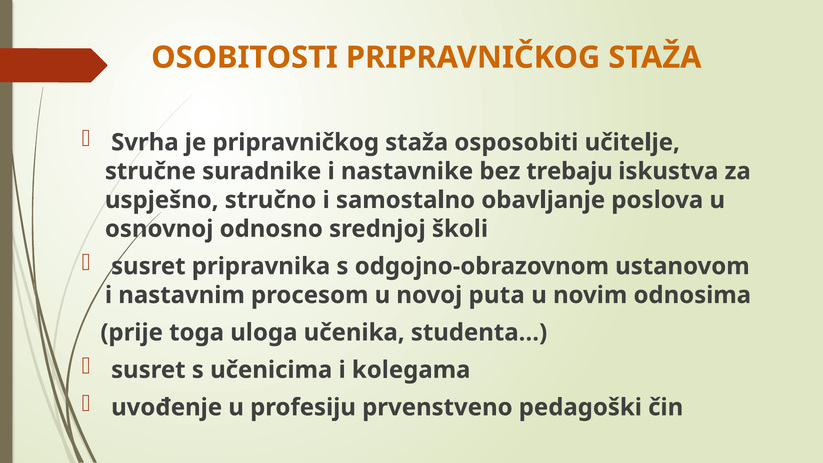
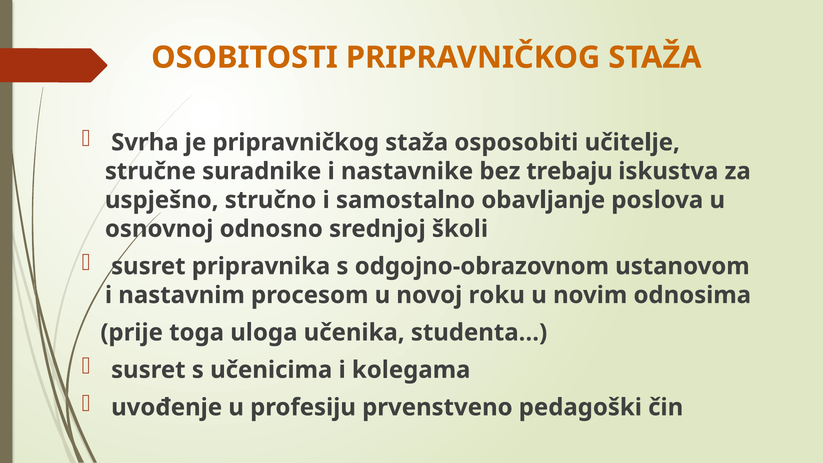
puta: puta -> roku
